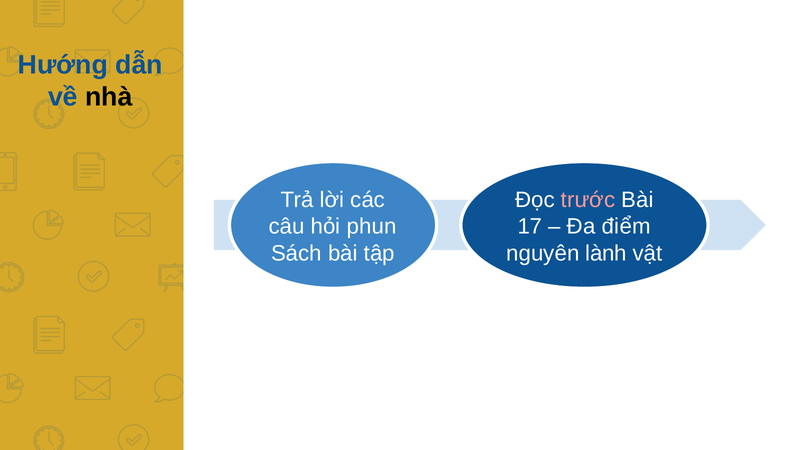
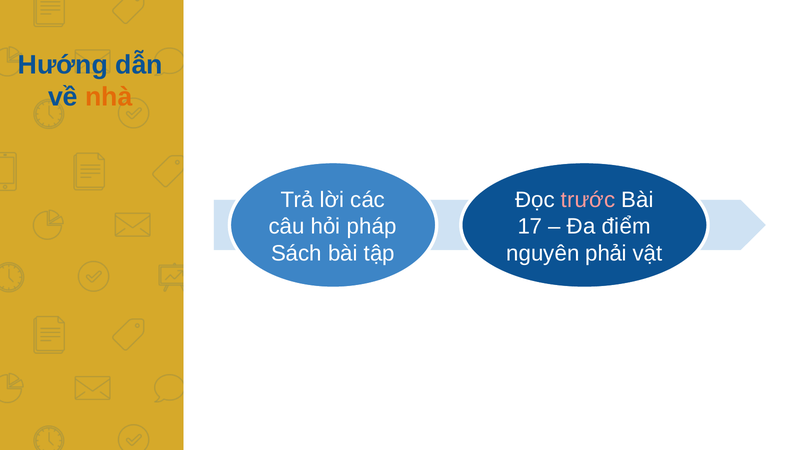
nhà colour: black -> orange
phun: phun -> pháp
lành: lành -> phải
